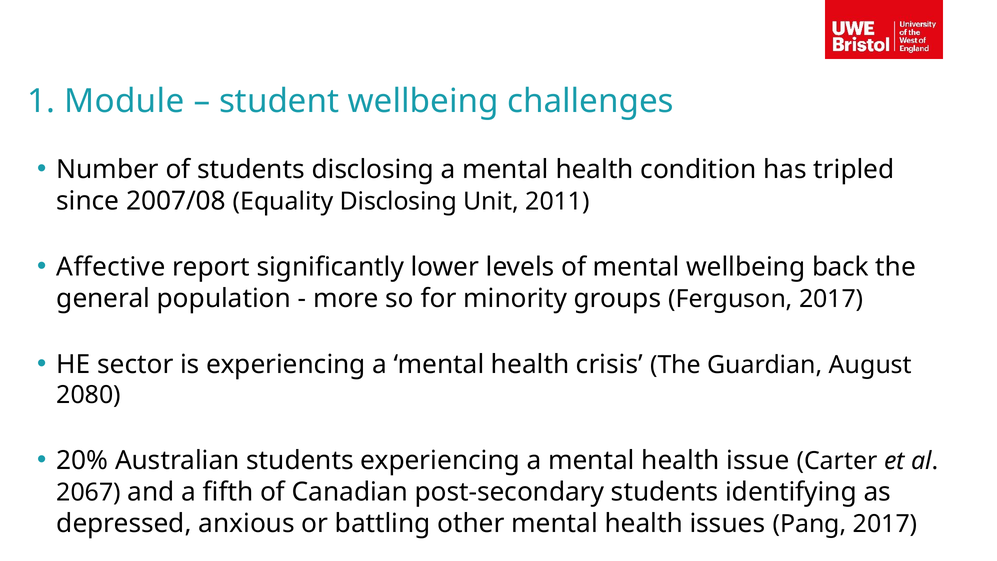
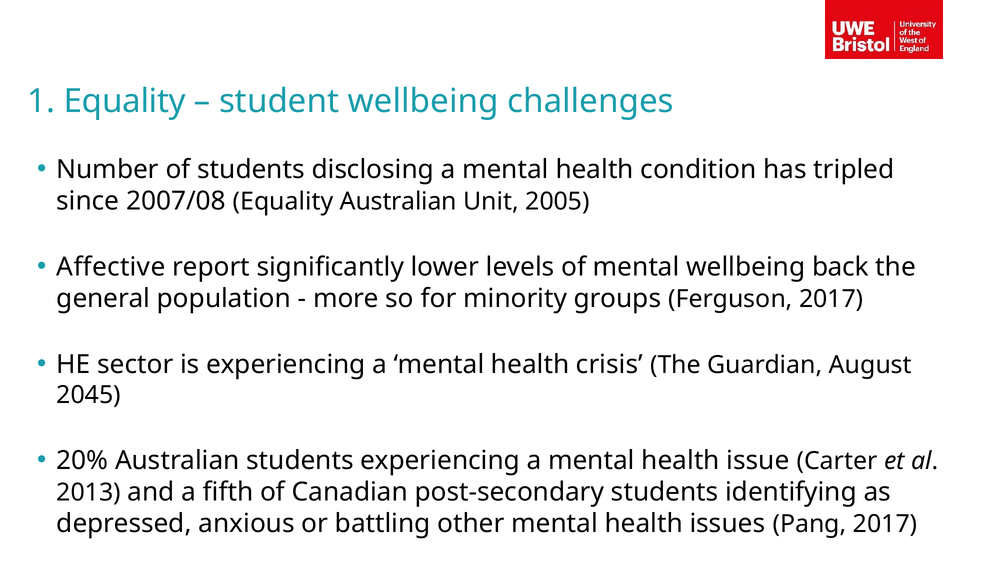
1 Module: Module -> Equality
Equality Disclosing: Disclosing -> Australian
2011: 2011 -> 2005
2080: 2080 -> 2045
2067: 2067 -> 2013
